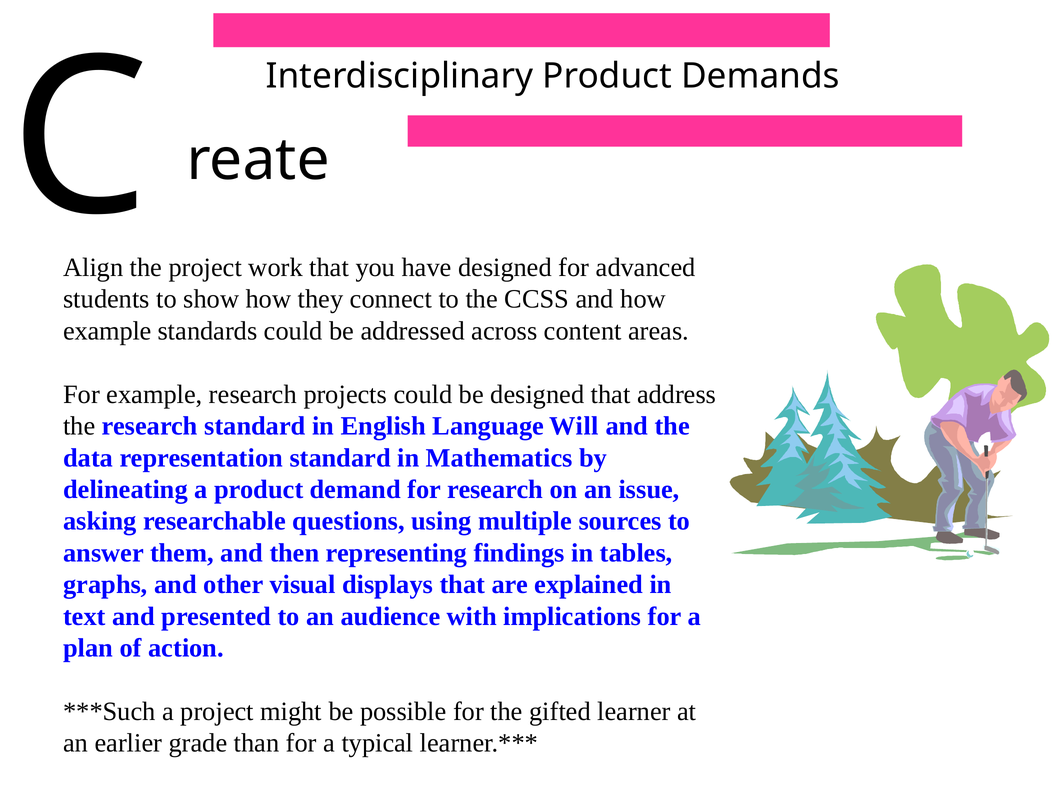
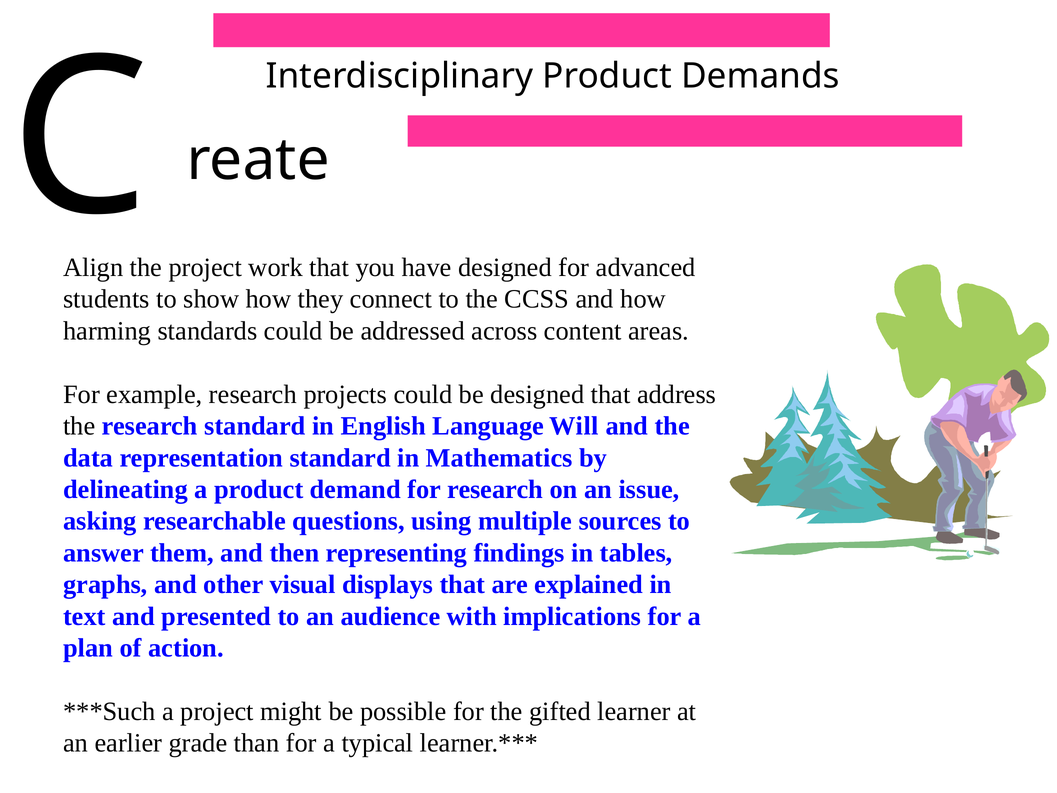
example at (107, 331): example -> harming
